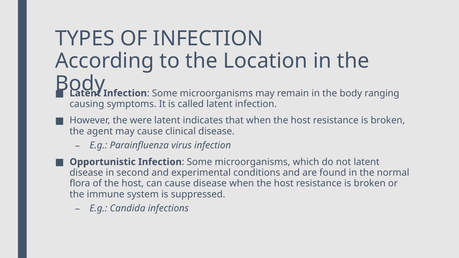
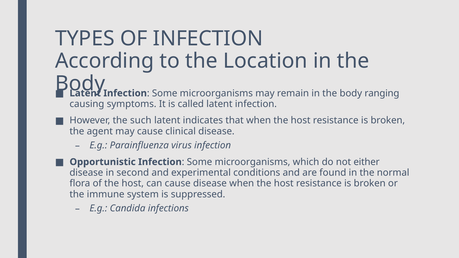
were: were -> such
not latent: latent -> either
